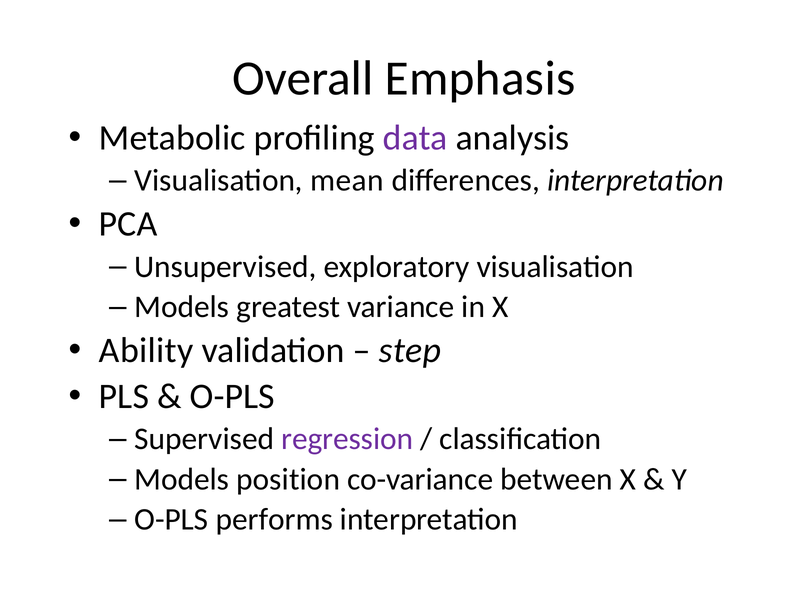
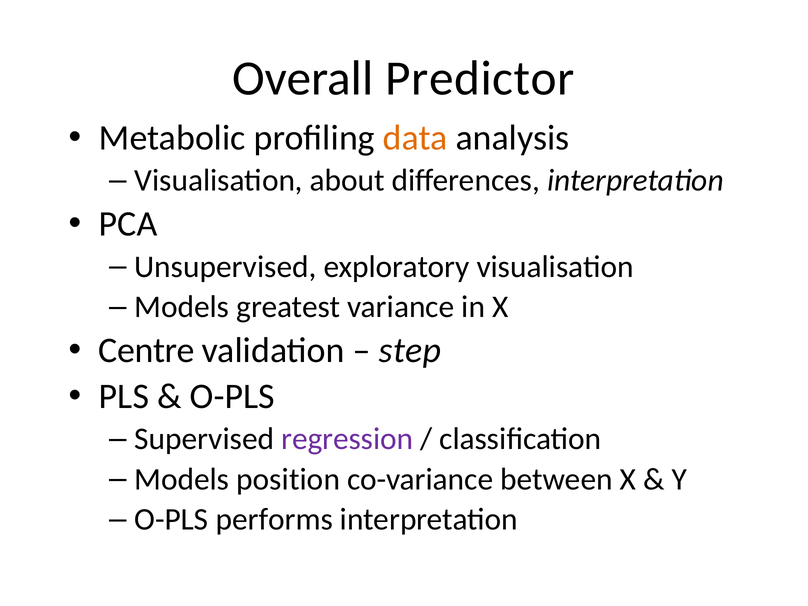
Emphasis: Emphasis -> Predictor
data colour: purple -> orange
mean: mean -> about
Ability: Ability -> Centre
